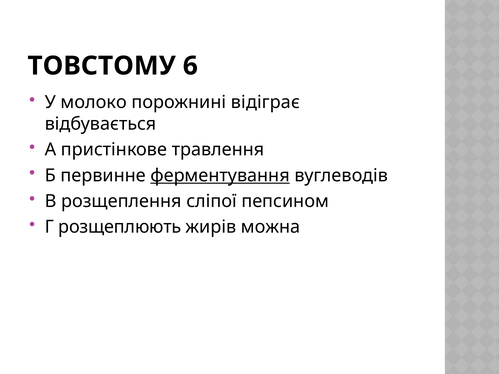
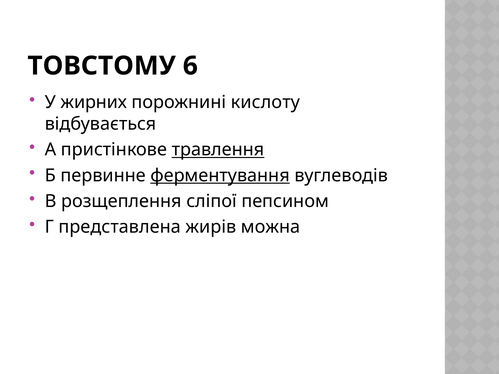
молоко: молоко -> жирних
відіграє: відіграє -> кислоту
травлення underline: none -> present
розщеплюють: розщеплюють -> представлена
